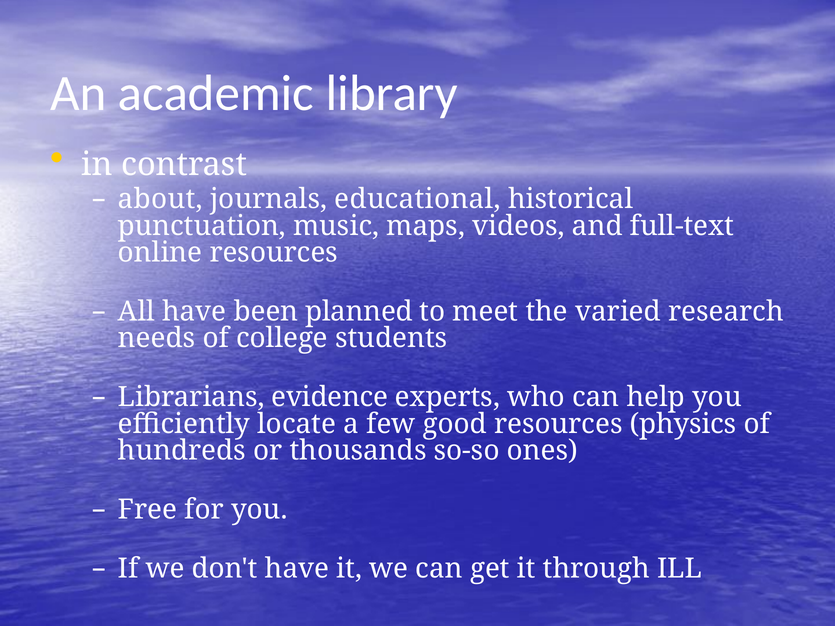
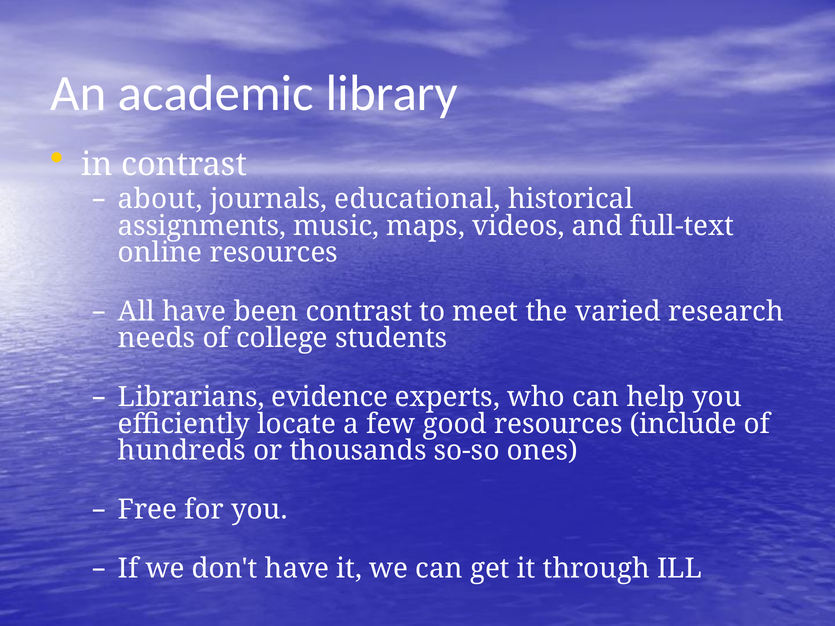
punctuation: punctuation -> assignments
been planned: planned -> contrast
physics: physics -> include
